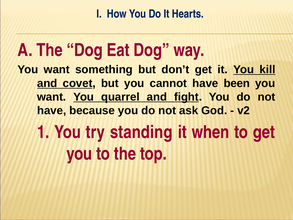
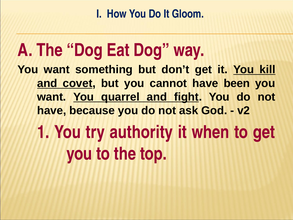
Hearts: Hearts -> Gloom
standing: standing -> authority
